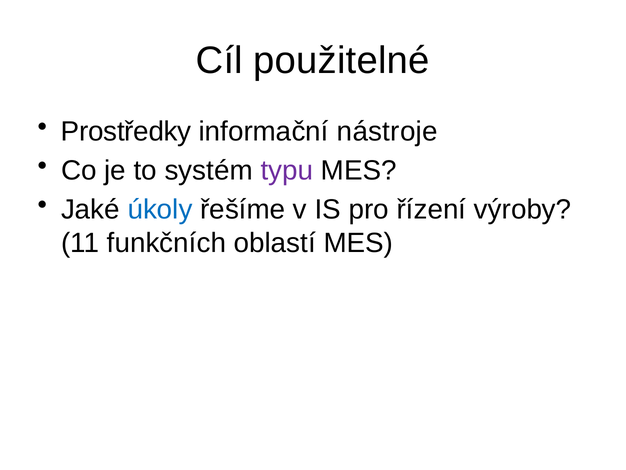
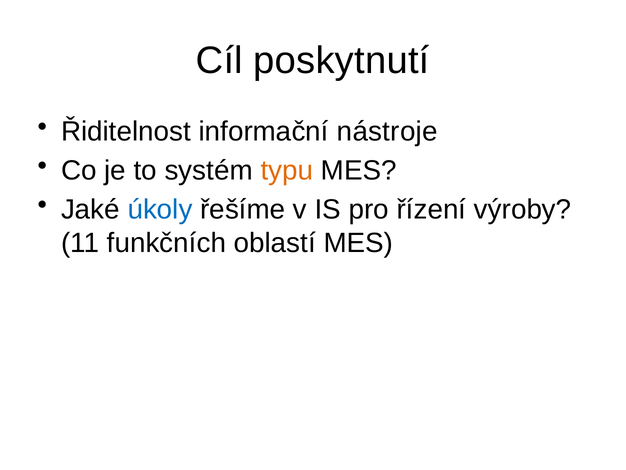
použitelné: použitelné -> poskytnutí
Prostředky: Prostředky -> Řiditelnost
typu colour: purple -> orange
